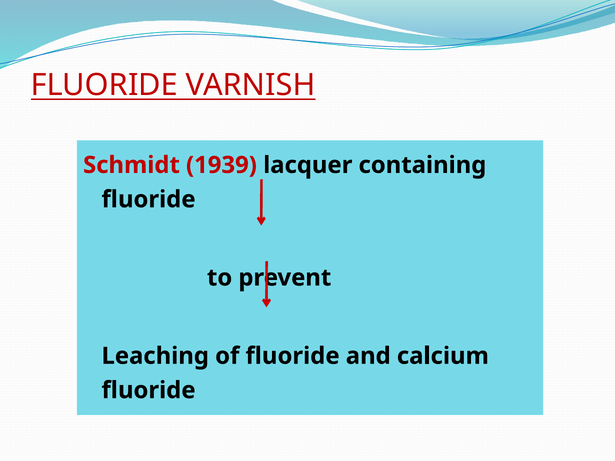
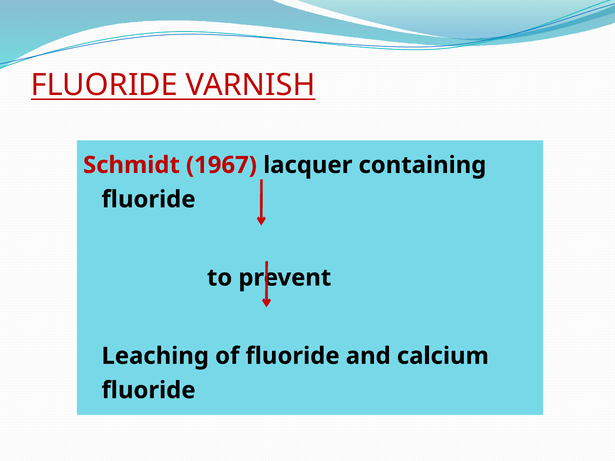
1939: 1939 -> 1967
